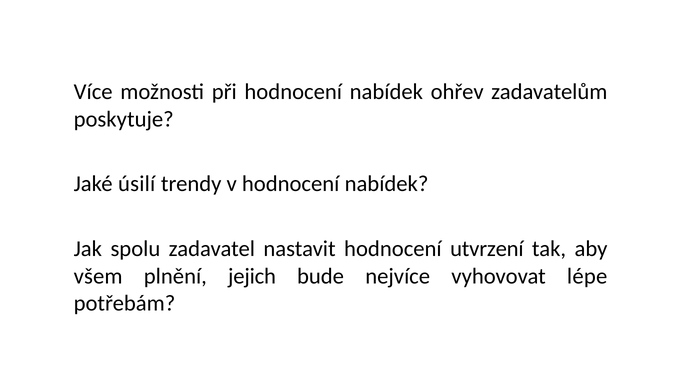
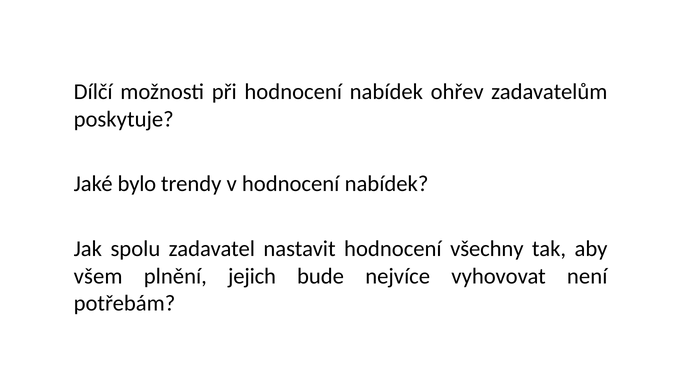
Více: Více -> Dílčí
úsilí: úsilí -> bylo
utvrzení: utvrzení -> všechny
lépe: lépe -> není
